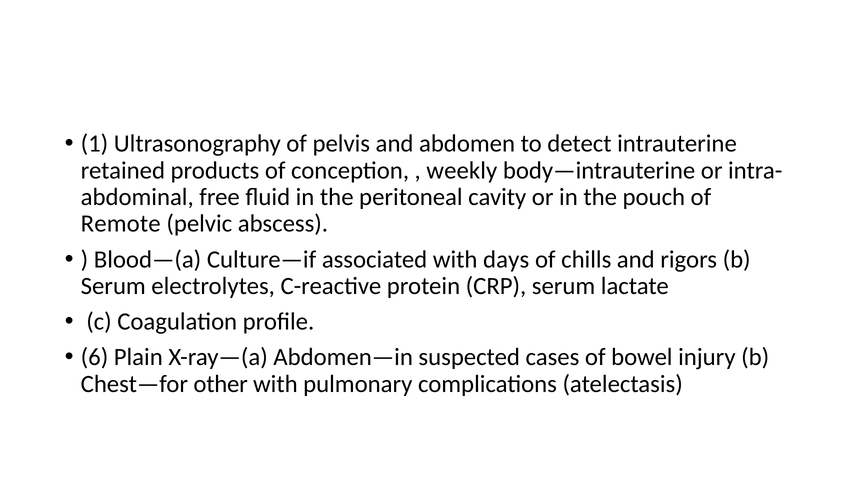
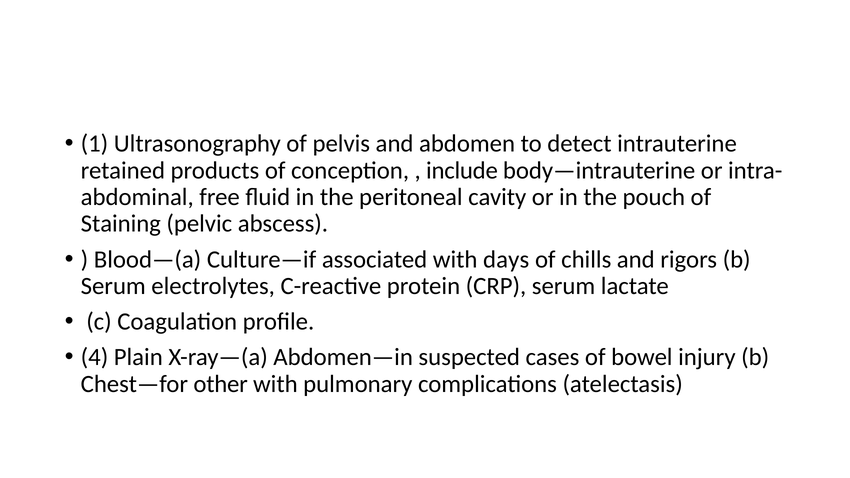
weekly: weekly -> include
Remote: Remote -> Staining
6: 6 -> 4
